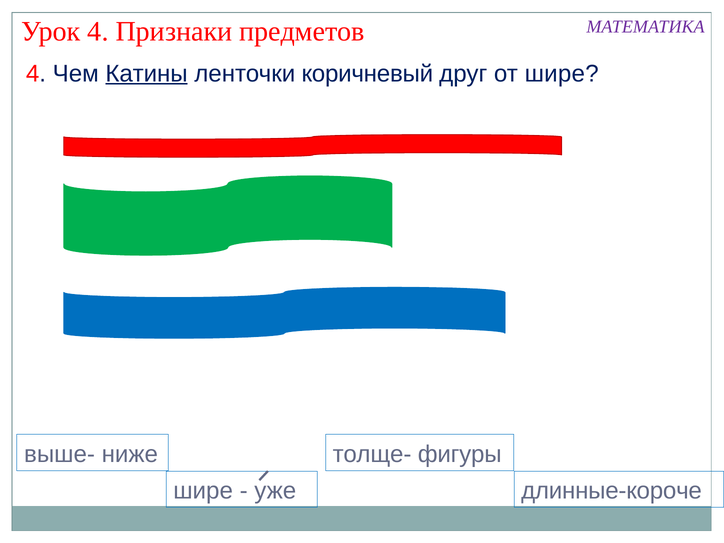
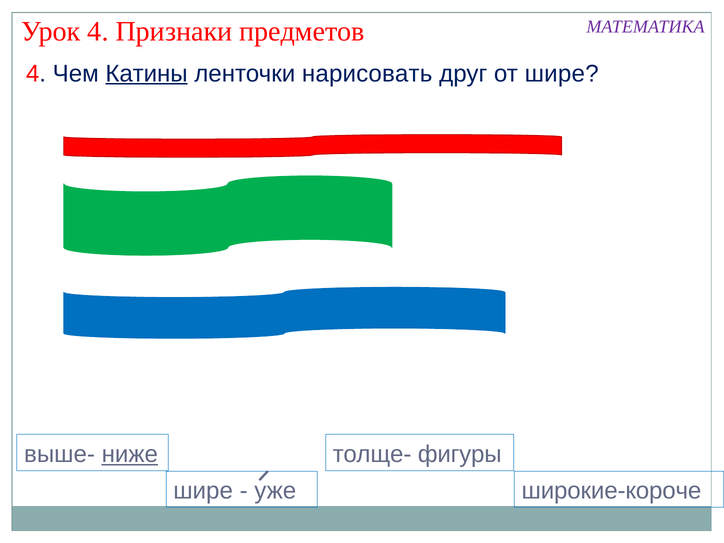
коричневый: коричневый -> нарисовать
ниже underline: none -> present
длинные-короче: длинные-короче -> широкие-короче
